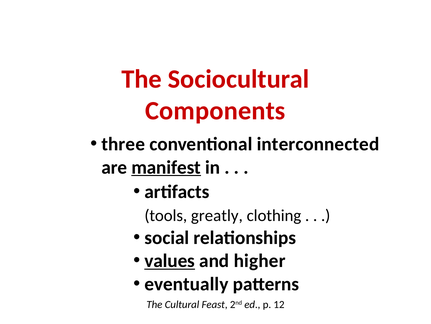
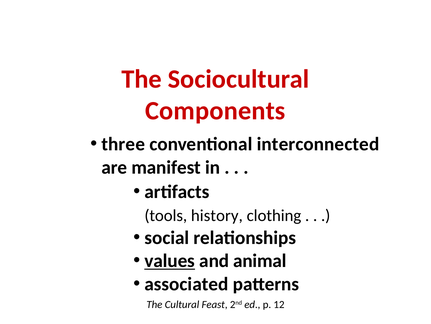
manifest underline: present -> none
greatly: greatly -> history
higher: higher -> animal
eventually: eventually -> associated
